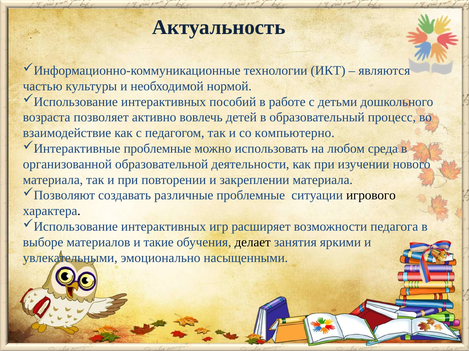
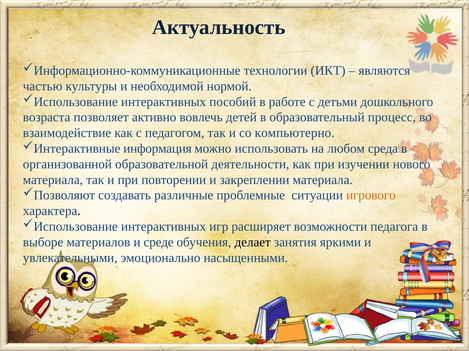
проблемные at (158, 149): проблемные -> информация
игрового colour: black -> orange
такие: такие -> среде
